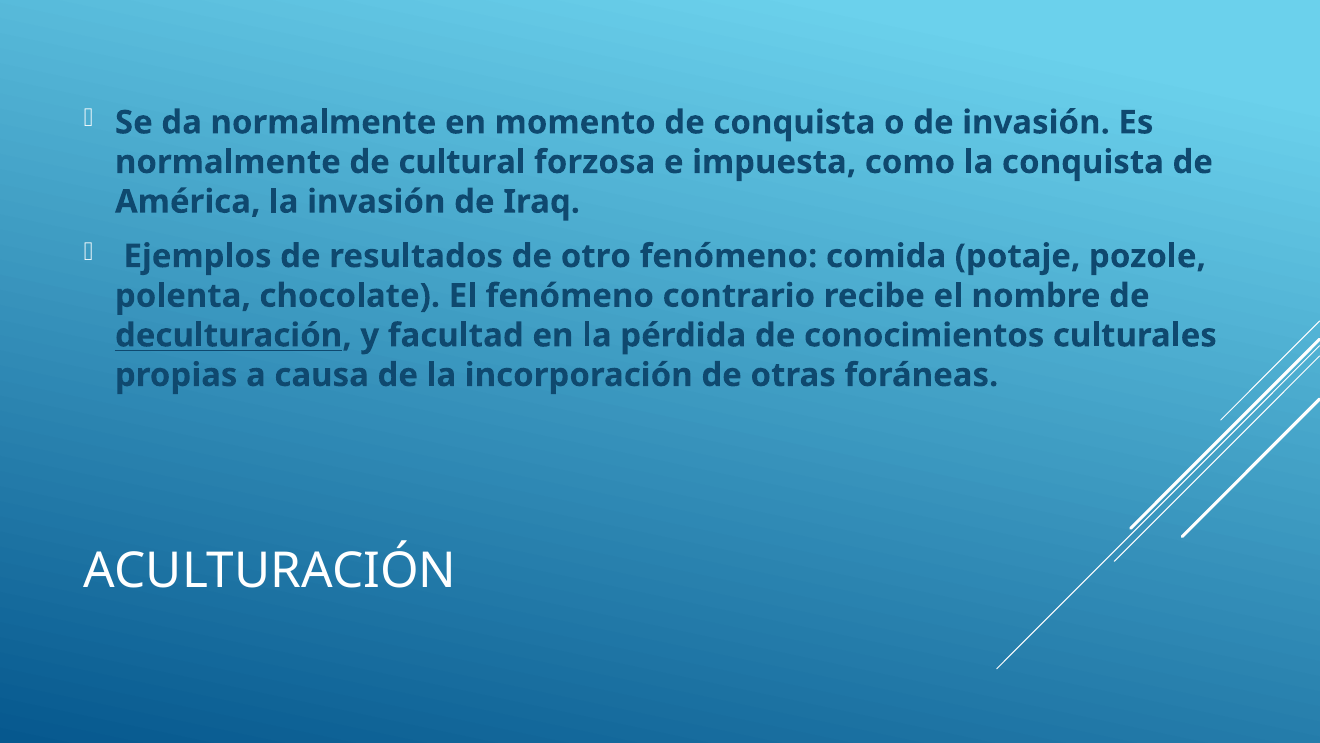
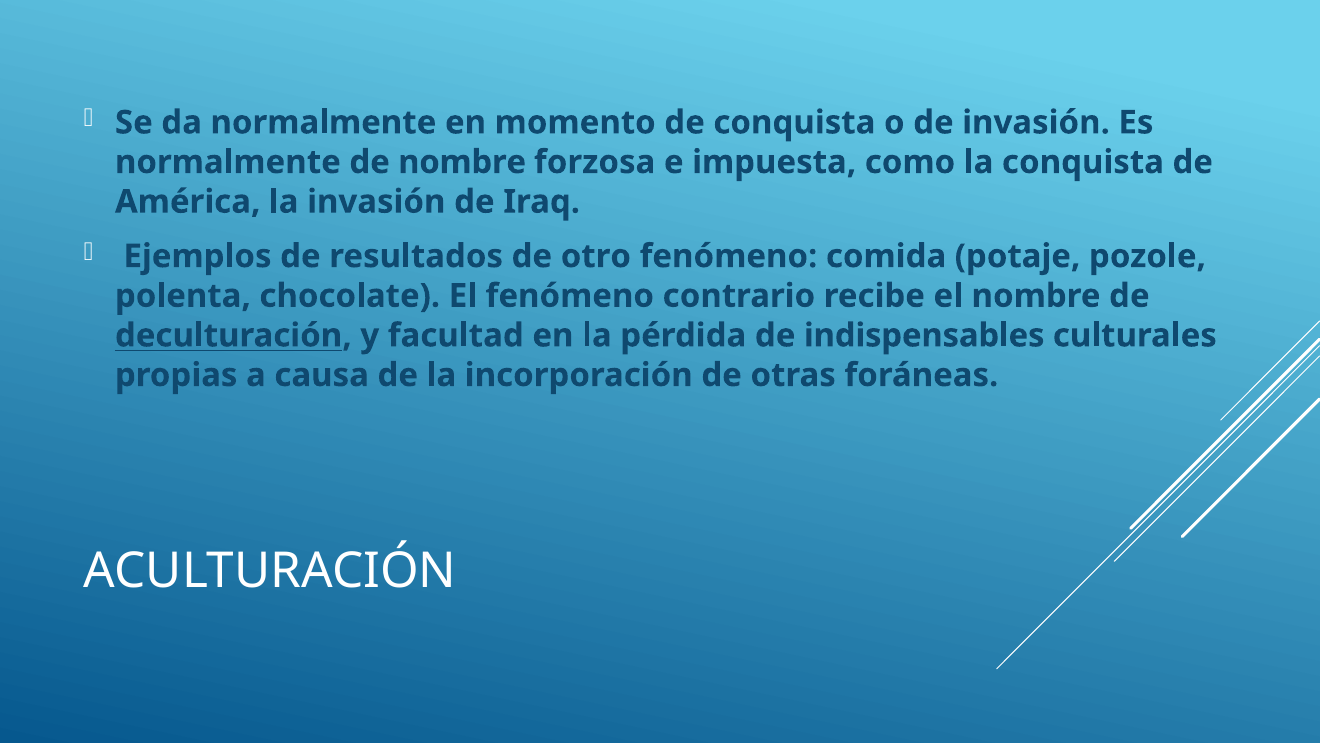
de cultural: cultural -> nombre
conocimientos: conocimientos -> indispensables
